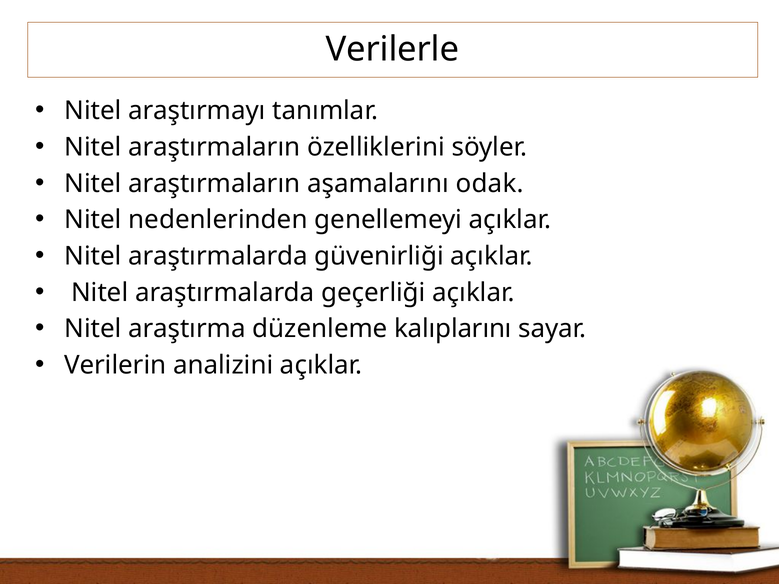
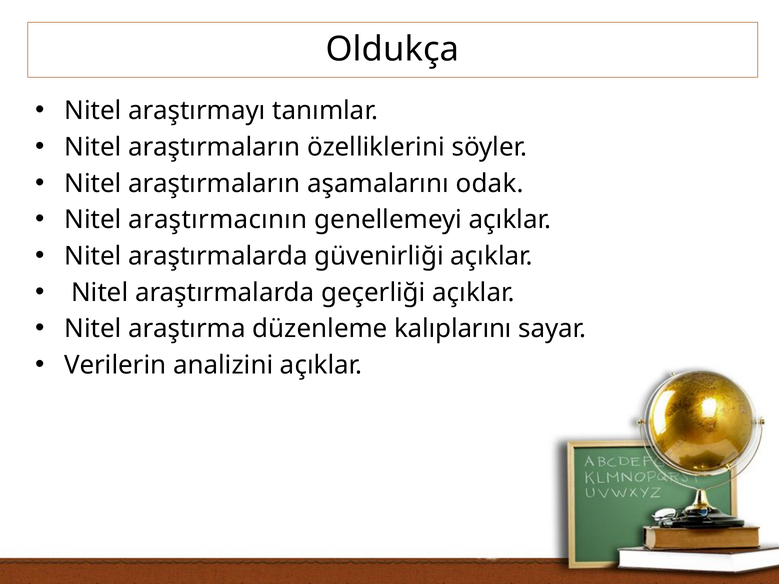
Verilerle: Verilerle -> Oldukça
nedenlerinden: nedenlerinden -> araştırmacının
